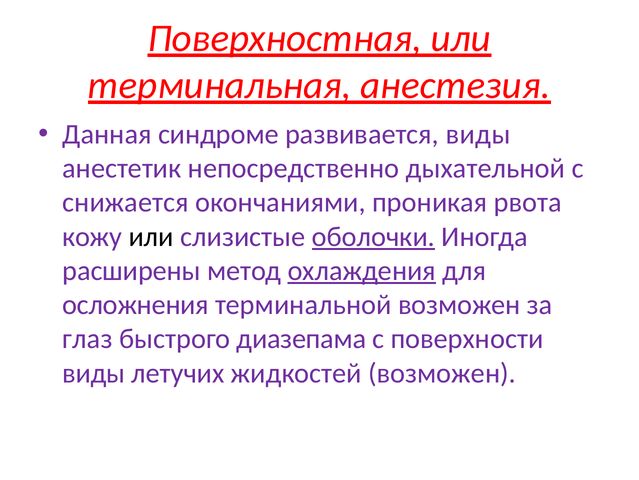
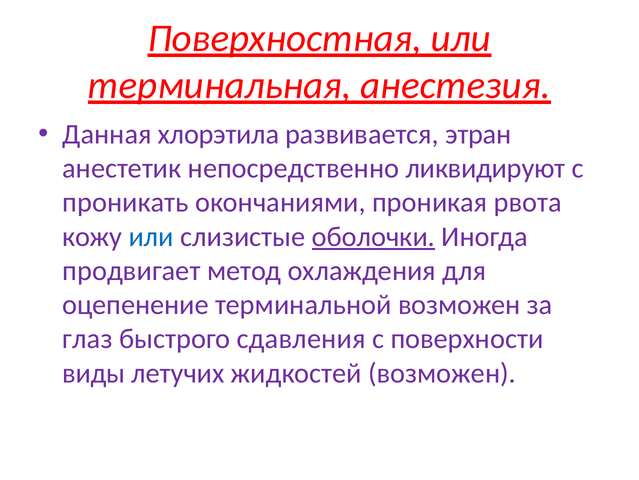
синдроме: синдроме -> хлорэтила
развивается виды: виды -> этран
дыхательной: дыхательной -> ликвидируют
снижается: снижается -> проникать
или at (151, 236) colour: black -> blue
расширены: расширены -> продвигает
охлаждения underline: present -> none
осложнения: осложнения -> оцепенение
диазепама: диазепама -> сдавления
